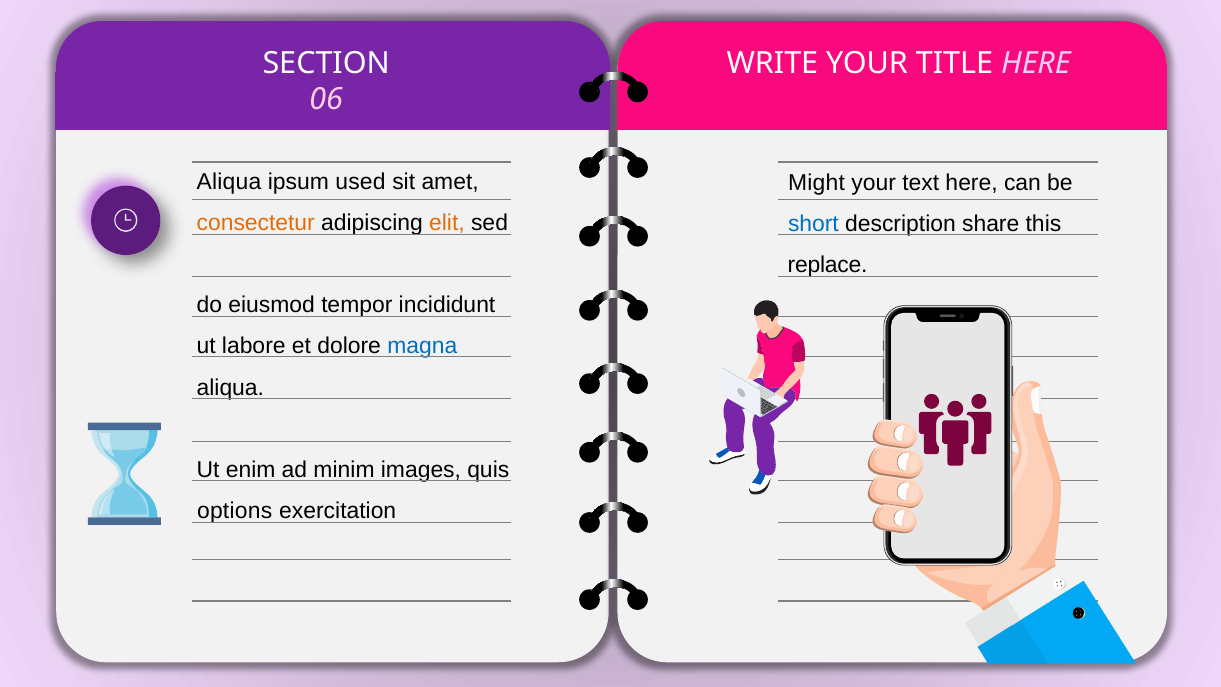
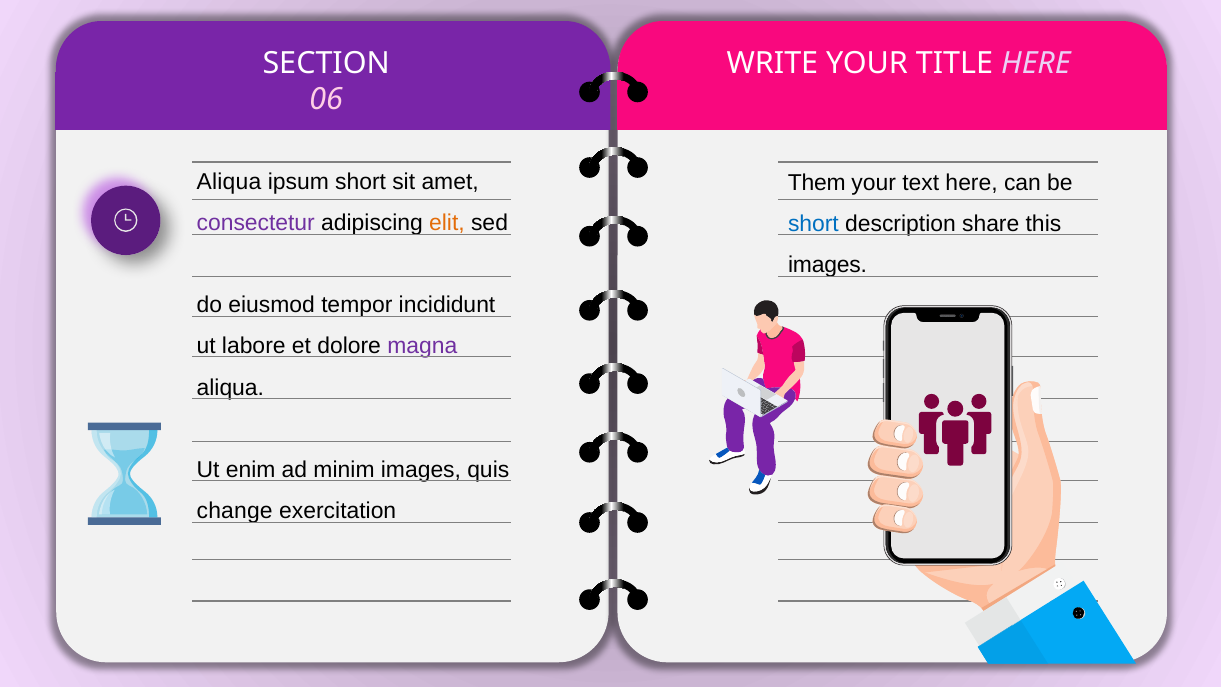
ipsum used: used -> short
Might: Might -> Them
consectetur colour: orange -> purple
replace at (828, 265): replace -> images
magna colour: blue -> purple
options: options -> change
